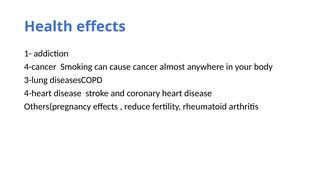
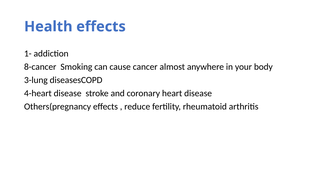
4-cancer: 4-cancer -> 8-cancer
